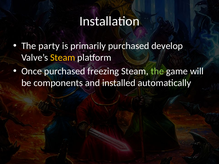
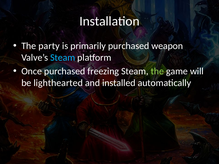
develop: develop -> weapon
Steam at (63, 58) colour: yellow -> light blue
components: components -> lighthearted
